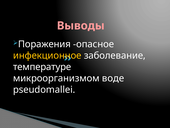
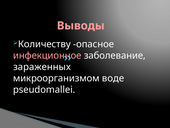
Поражения: Поражения -> Количеству
инфекционное colour: yellow -> pink
температуре: температуре -> зараженных
